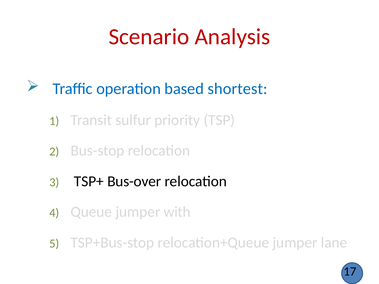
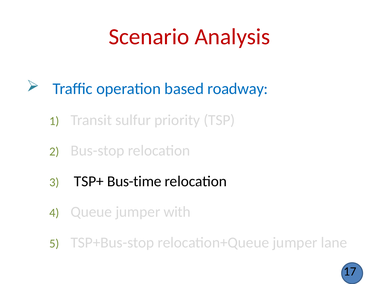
shortest: shortest -> roadway
Bus-over: Bus-over -> Bus-time
